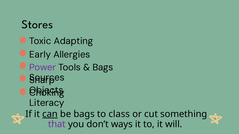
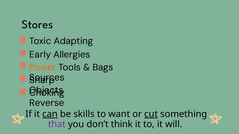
Power colour: purple -> orange
Literacy: Literacy -> Reverse
be bags: bags -> skills
class: class -> want
cut underline: none -> present
ways: ways -> think
